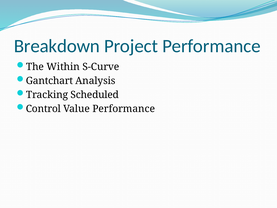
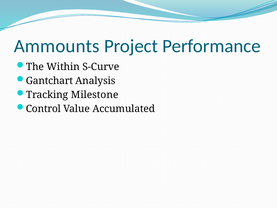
Breakdown: Breakdown -> Ammounts
Scheduled: Scheduled -> Milestone
Value Performance: Performance -> Accumulated
